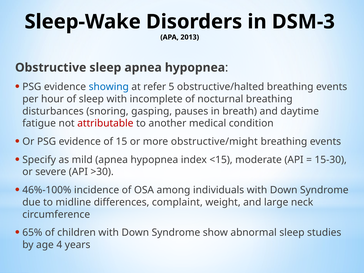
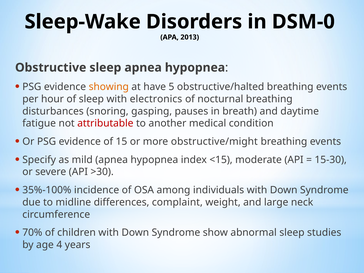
DSM-3: DSM-3 -> DSM-0
showing colour: blue -> orange
refer: refer -> have
incomplete: incomplete -> electronics
46%-100%: 46%-100% -> 35%-100%
65%: 65% -> 70%
